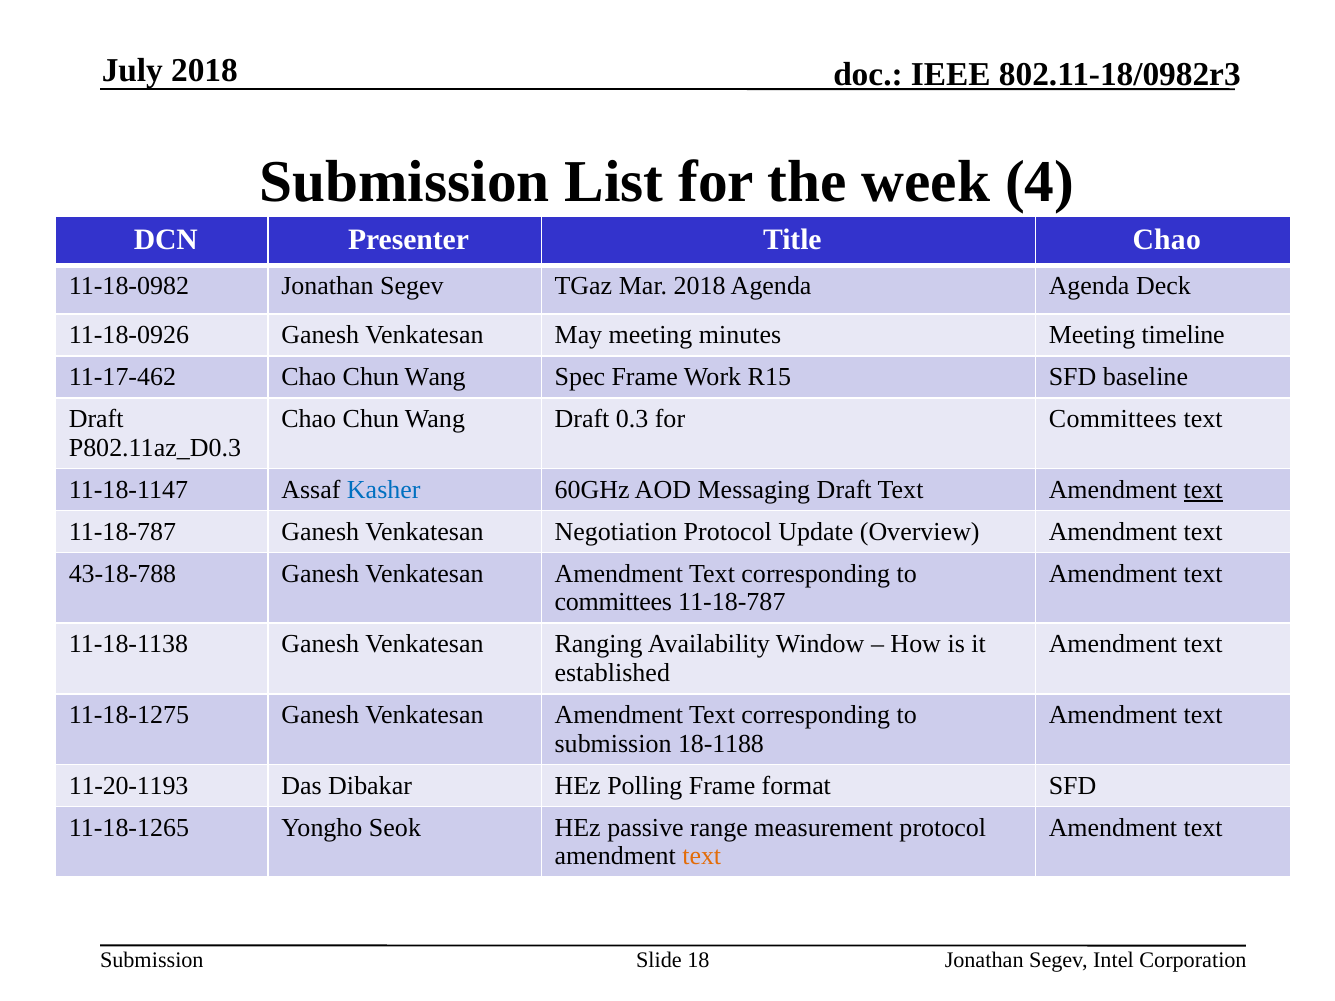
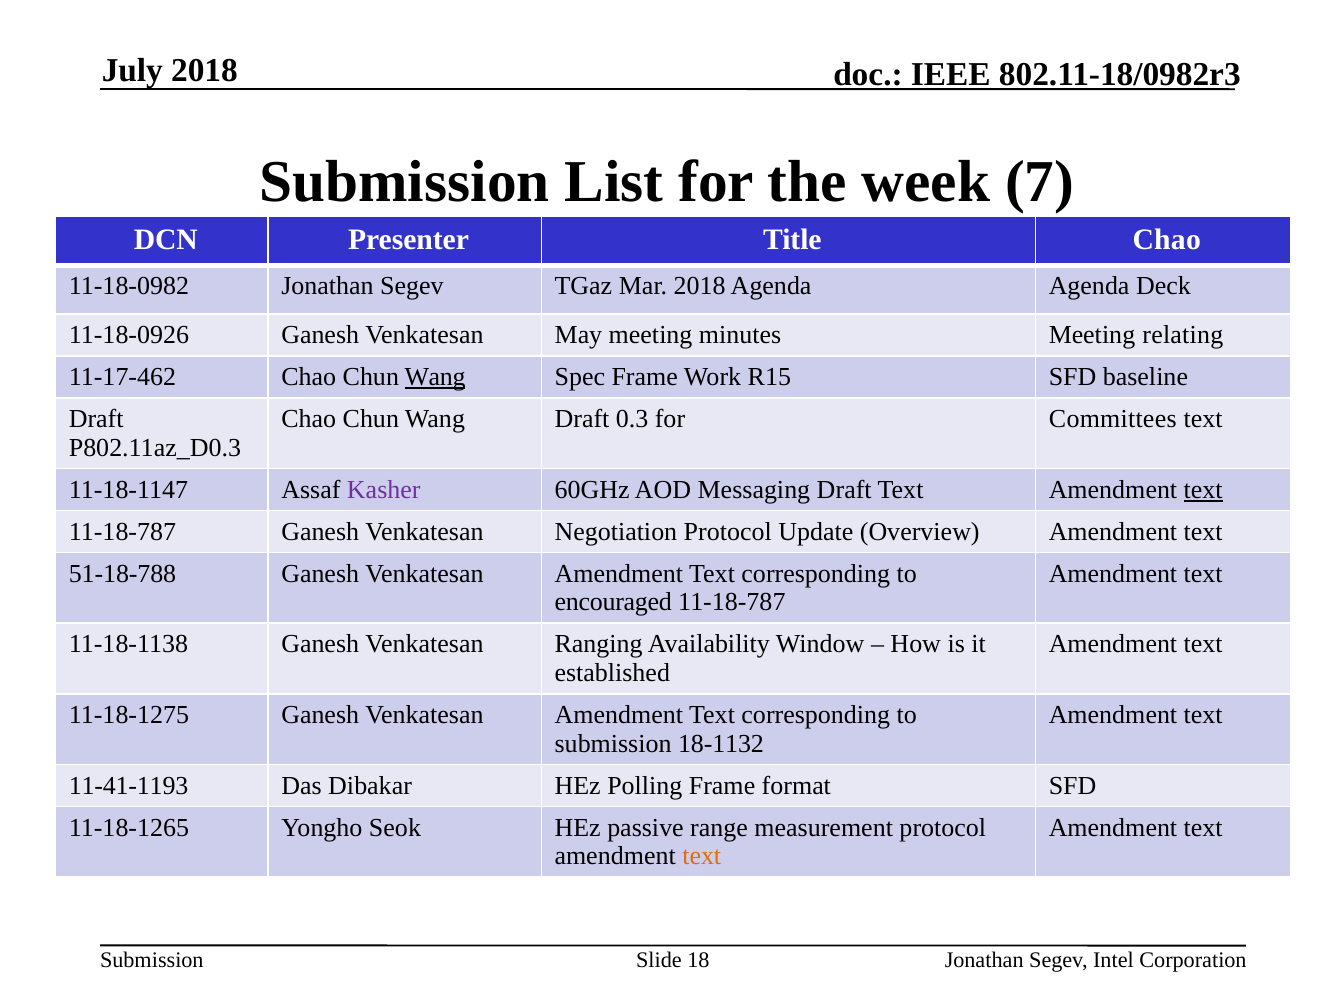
4: 4 -> 7
timeline: timeline -> relating
Wang at (435, 377) underline: none -> present
Kasher colour: blue -> purple
43-18-788: 43-18-788 -> 51-18-788
committees at (613, 602): committees -> encouraged
18-1188: 18-1188 -> 18-1132
11-20-1193: 11-20-1193 -> 11-41-1193
